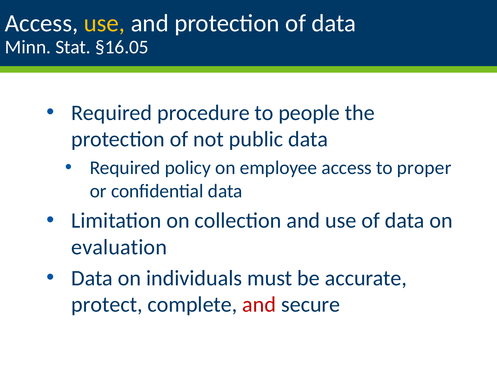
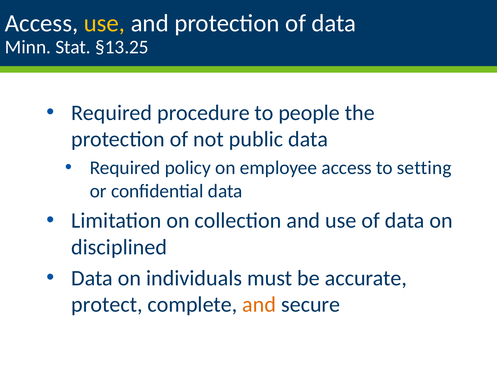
§16.05: §16.05 -> §13.25
proper: proper -> setting
evaluation: evaluation -> disciplined
and at (259, 304) colour: red -> orange
